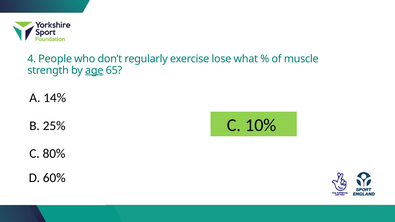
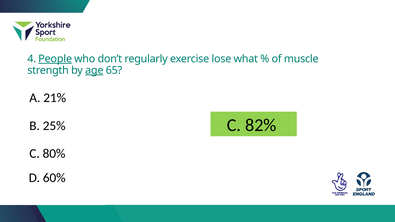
People underline: none -> present
14%: 14% -> 21%
10%: 10% -> 82%
